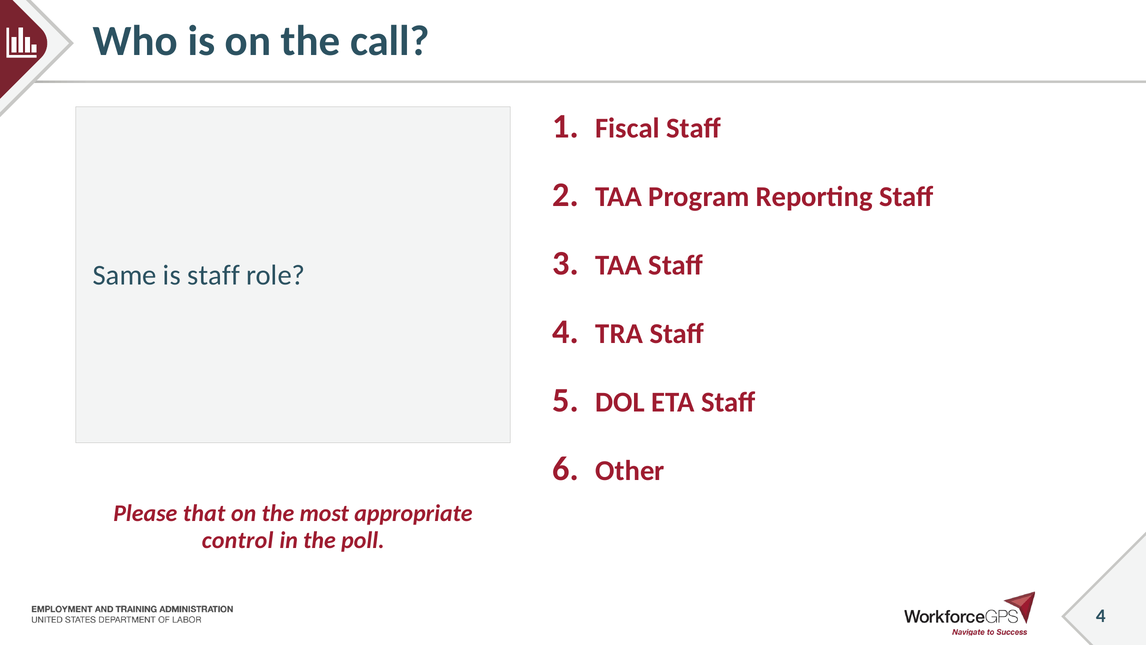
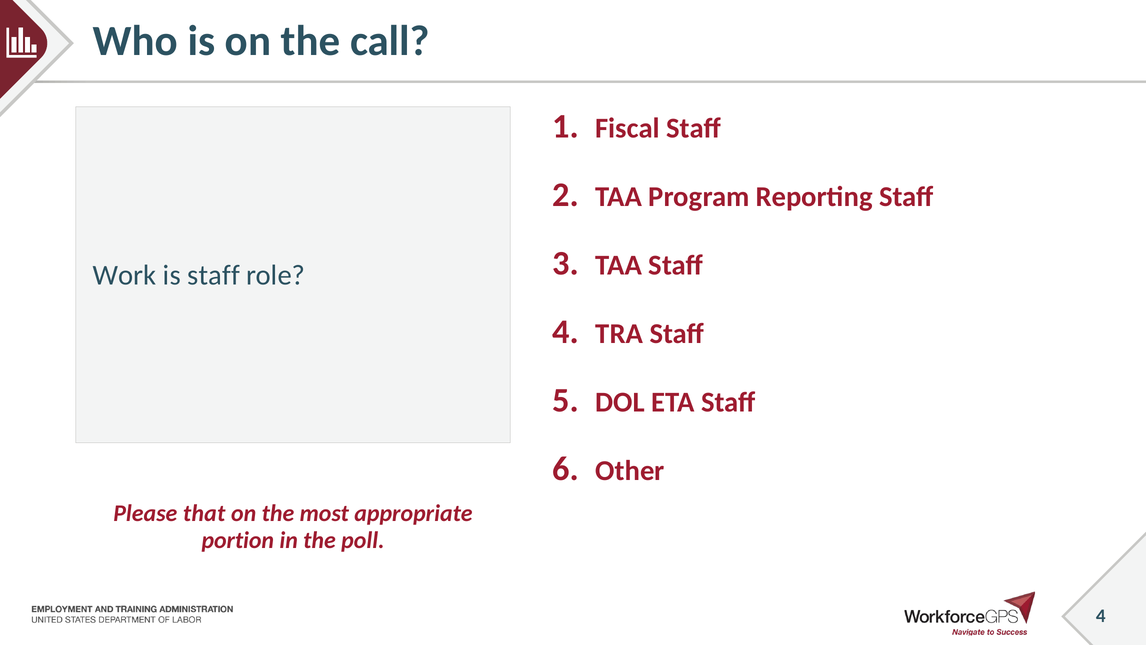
Same: Same -> Work
control: control -> portion
